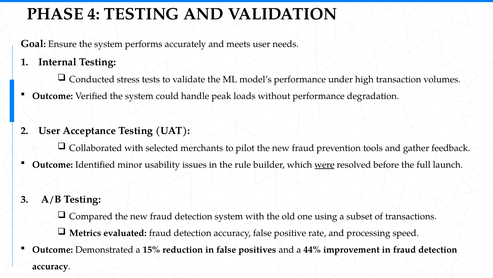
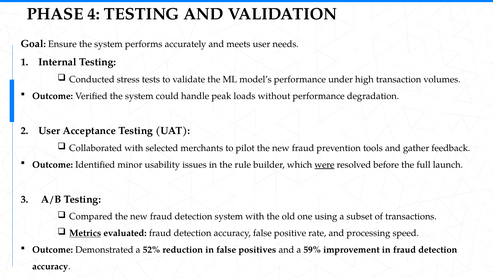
Metrics underline: none -> present
15%: 15% -> 52%
44%: 44% -> 59%
